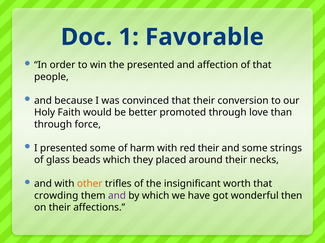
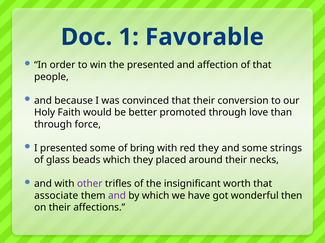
harm: harm -> bring
red their: their -> they
other colour: orange -> purple
crowding: crowding -> associate
